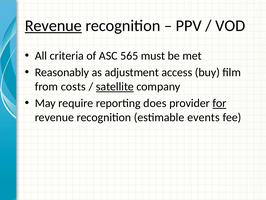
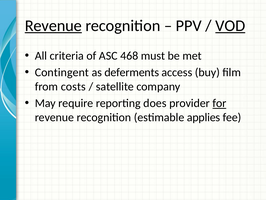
VOD underline: none -> present
565: 565 -> 468
Reasonably: Reasonably -> Contingent
adjustment: adjustment -> deferments
satellite underline: present -> none
events: events -> applies
